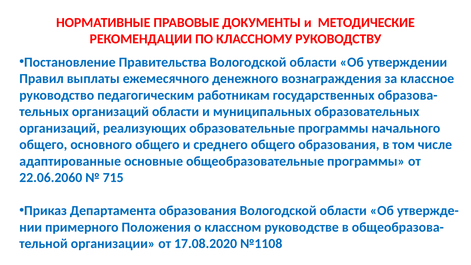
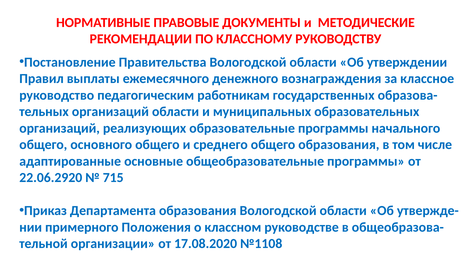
22.06.2060: 22.06.2060 -> 22.06.2920
